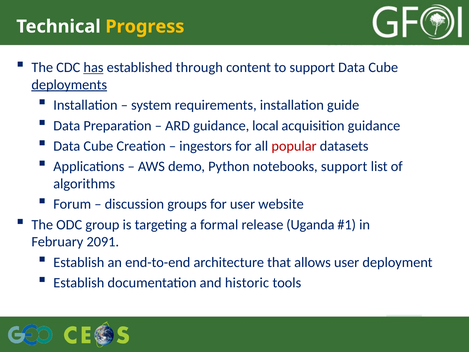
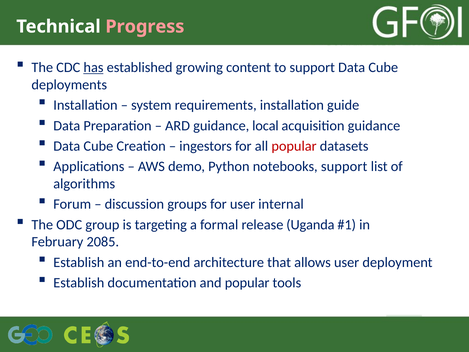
Progress colour: yellow -> pink
through: through -> growing
deployments underline: present -> none
website: website -> internal
2091: 2091 -> 2085
and historic: historic -> popular
